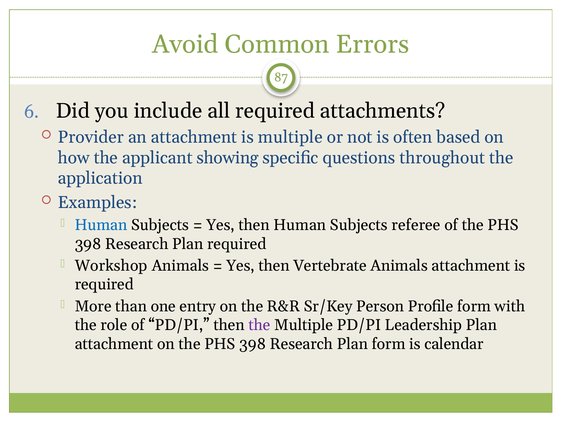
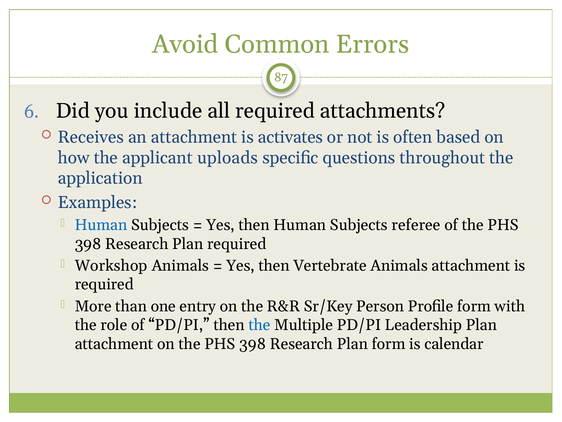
Provider: Provider -> Receives
is multiple: multiple -> activates
showing: showing -> uploads
the at (259, 325) colour: purple -> blue
